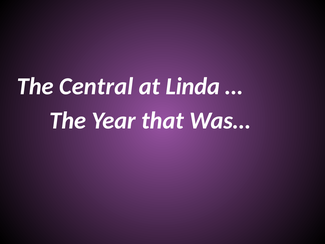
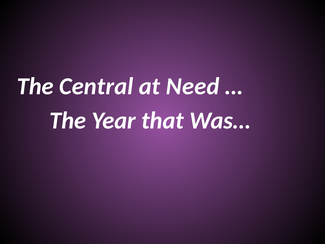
Linda: Linda -> Need
